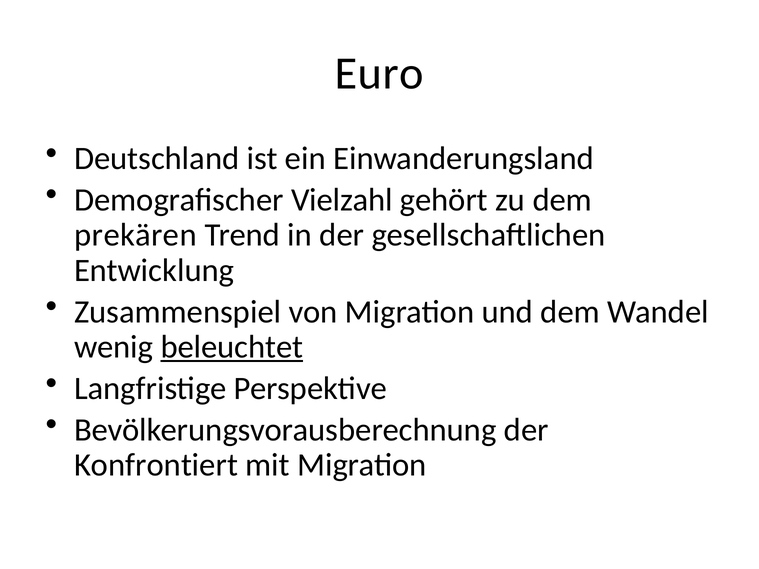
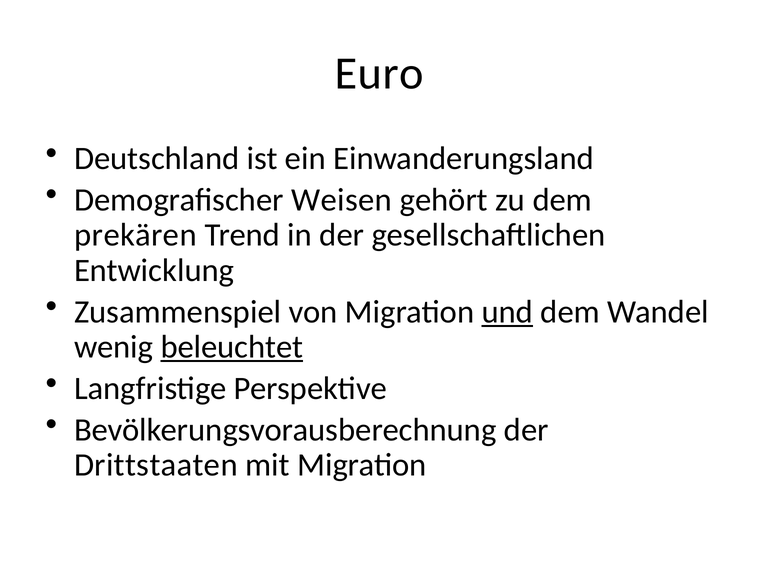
Vielzahl: Vielzahl -> Weisen
und underline: none -> present
Konfrontiert: Konfrontiert -> Drittstaaten
